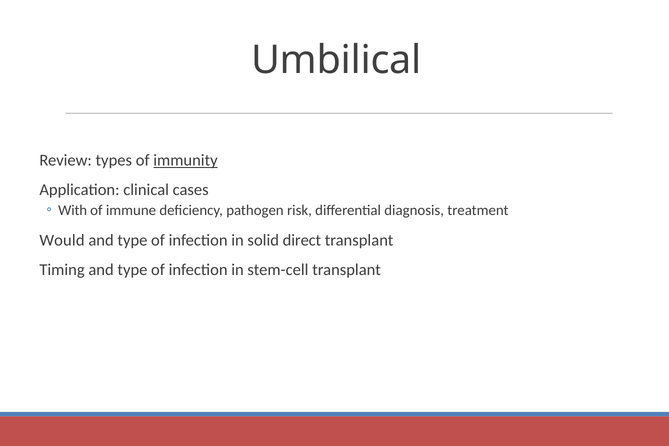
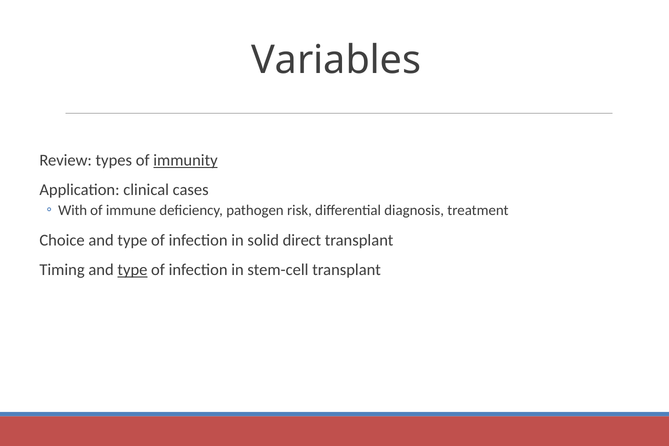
Umbilical: Umbilical -> Variables
Would: Would -> Choice
type at (132, 270) underline: none -> present
